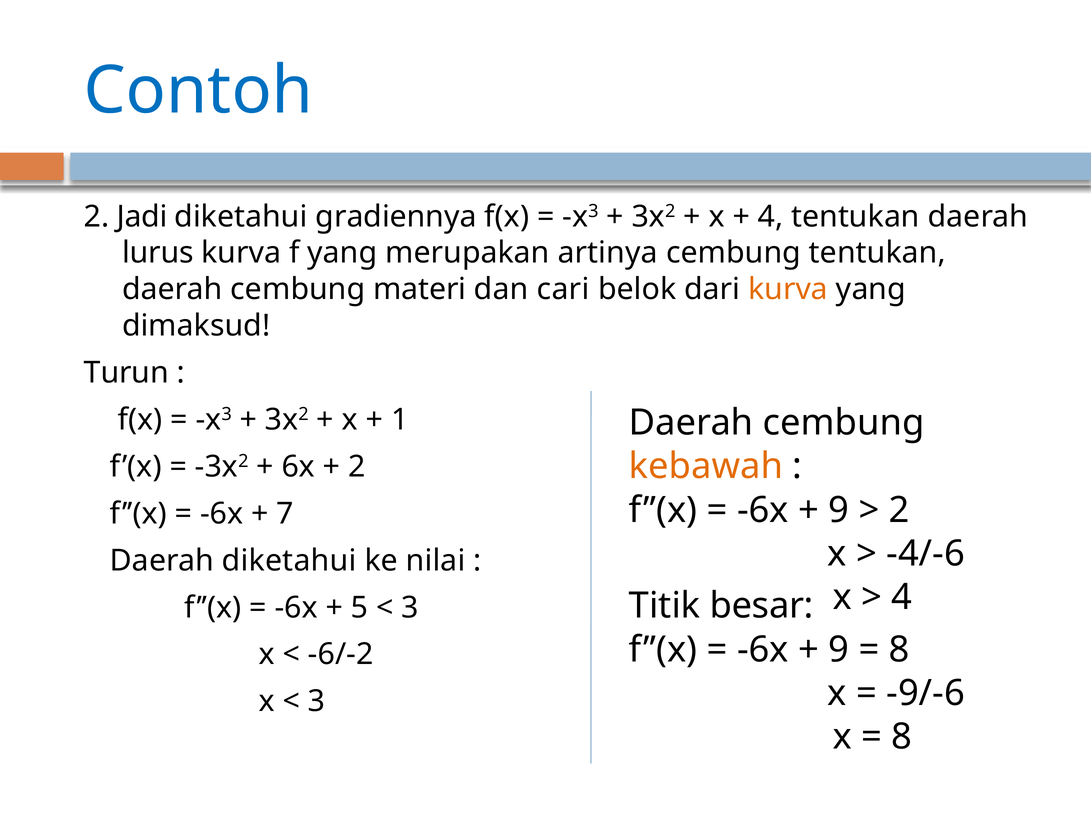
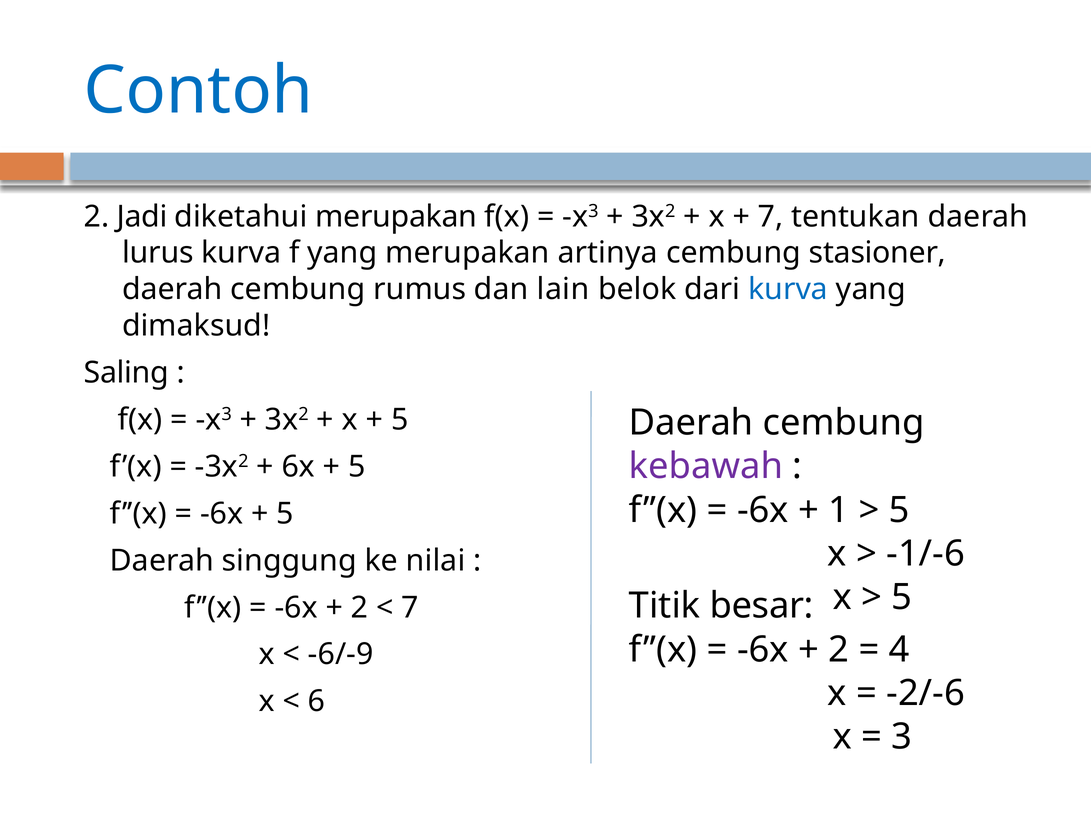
diketahui gradiennya: gradiennya -> merupakan
4 at (771, 217): 4 -> 7
cembung tentukan: tentukan -> stasioner
materi: materi -> rumus
cari: cari -> lain
kurva at (788, 289) colour: orange -> blue
Turun: Turun -> Saling
1 at (400, 420): 1 -> 5
kebawah colour: orange -> purple
2 at (357, 467): 2 -> 5
9 at (839, 510): 9 -> 1
2 at (899, 510): 2 -> 5
7 at (285, 514): 7 -> 5
-4/-6: -4/-6 -> -1/-6
Daerah diketahui: diketahui -> singgung
4 at (902, 597): 4 -> 5
5 at (360, 608): 5 -> 2
3 at (410, 608): 3 -> 7
9 at (839, 650): 9 -> 2
8 at (899, 650): 8 -> 4
-6/-2: -6/-2 -> -6/-9
-9/-6: -9/-6 -> -2/-6
3 at (317, 702): 3 -> 6
8 at (902, 737): 8 -> 3
